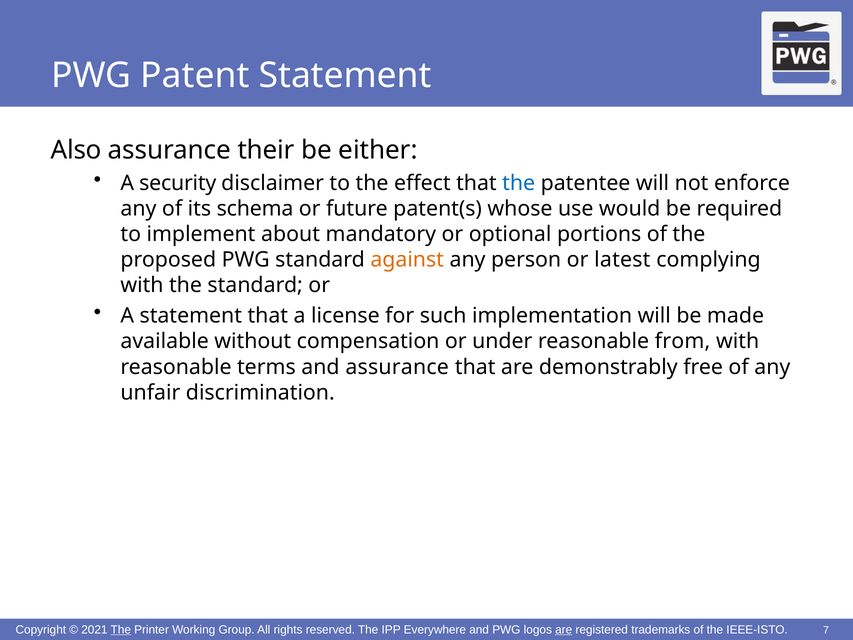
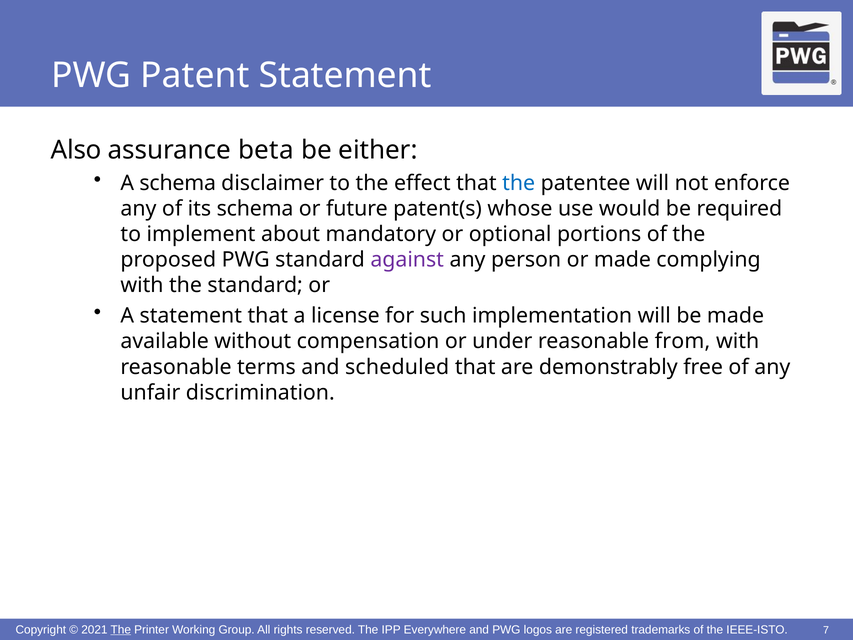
their: their -> beta
A security: security -> schema
against colour: orange -> purple
or latest: latest -> made
and assurance: assurance -> scheduled
are at (564, 629) underline: present -> none
